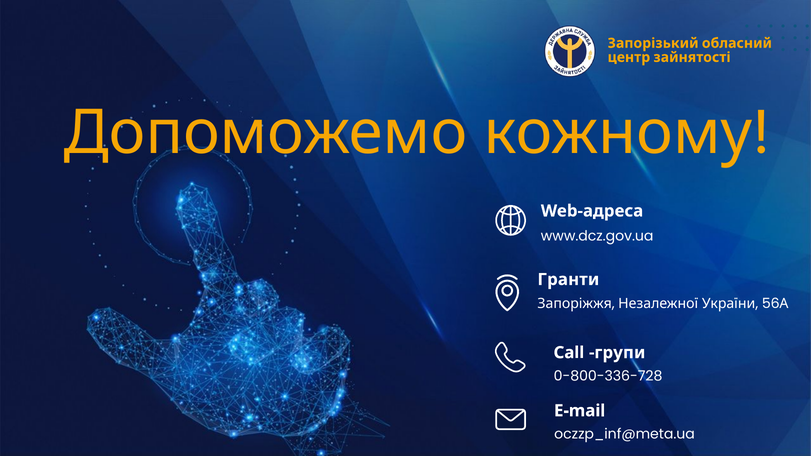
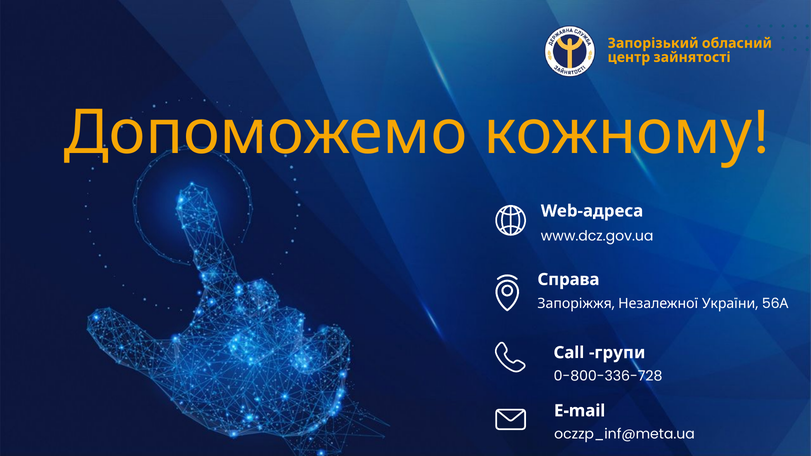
Гранти: Гранти -> Справа
